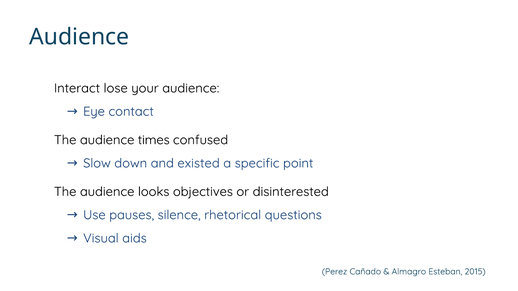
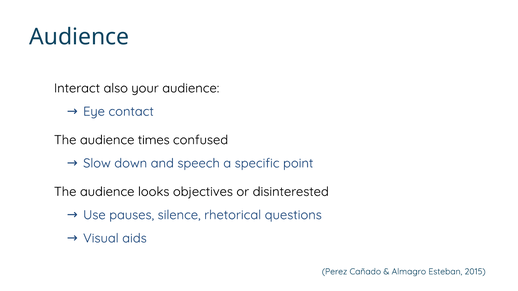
lose: lose -> also
existed: existed -> speech
